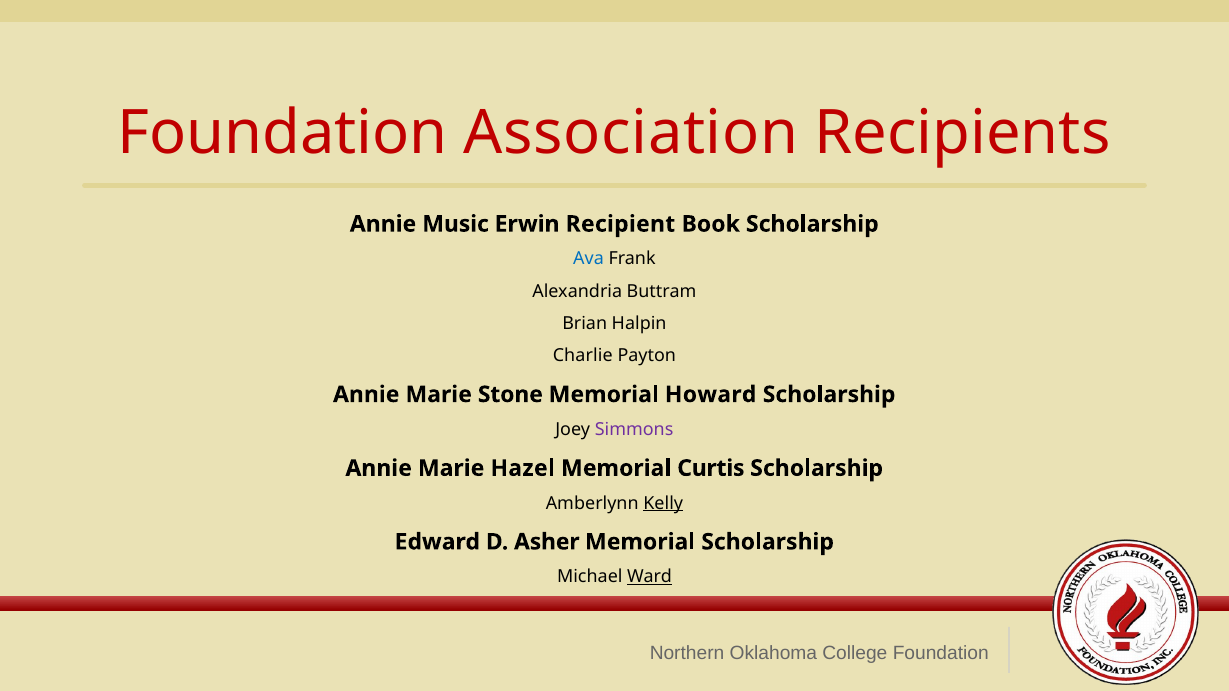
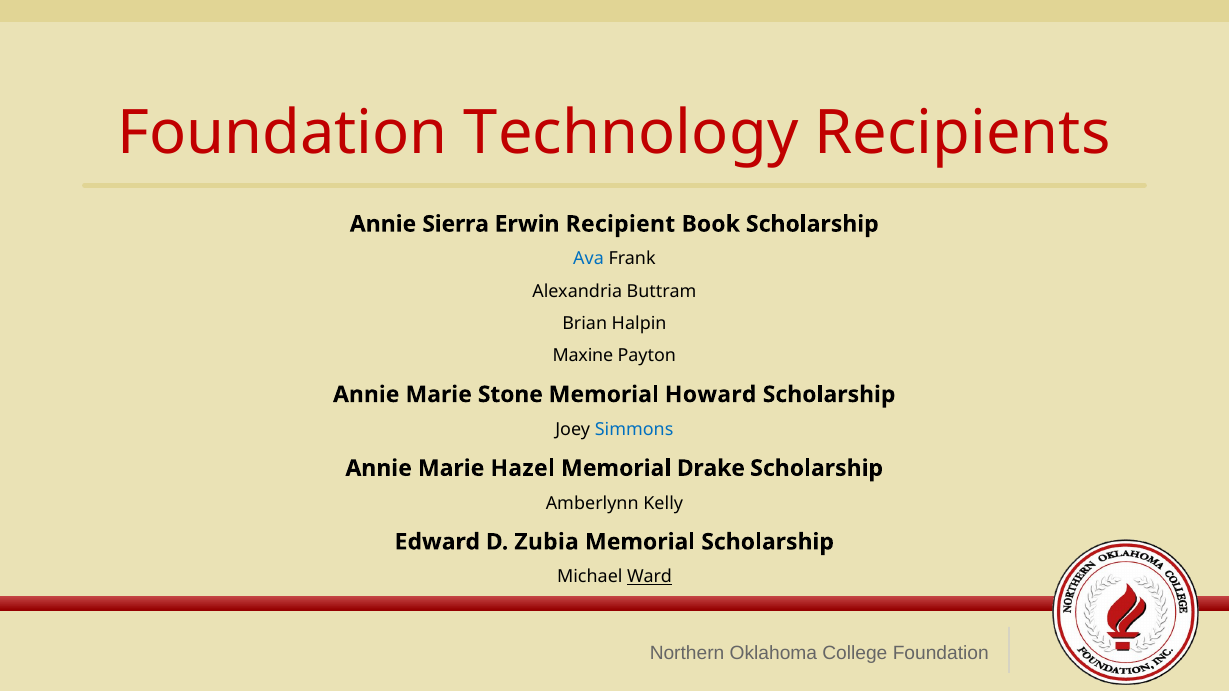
Association: Association -> Technology
Music: Music -> Sierra
Charlie: Charlie -> Maxine
Simmons colour: purple -> blue
Curtis: Curtis -> Drake
Kelly underline: present -> none
Asher: Asher -> Zubia
